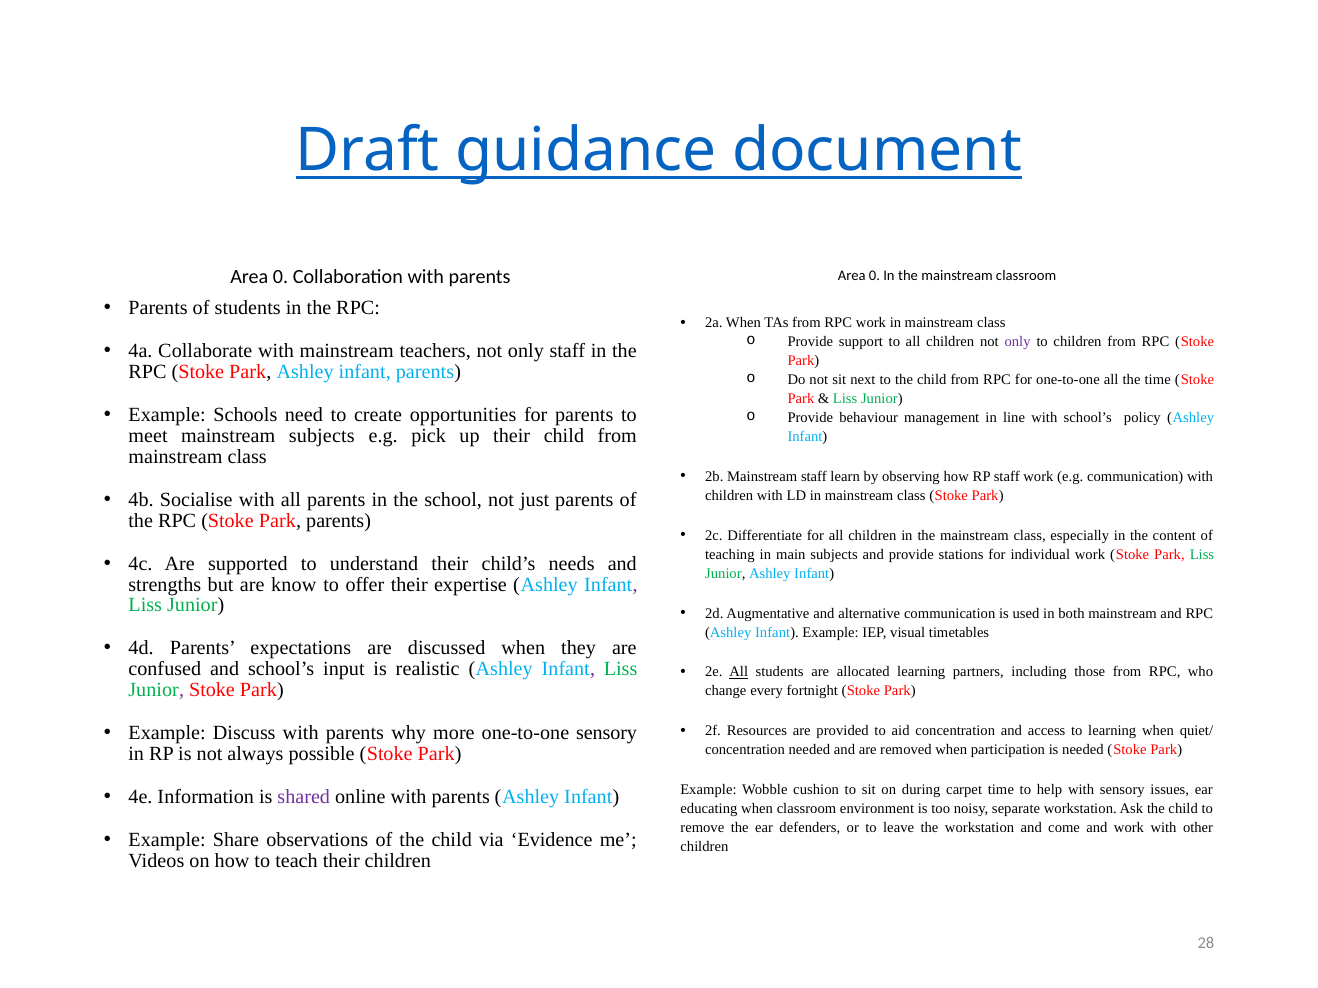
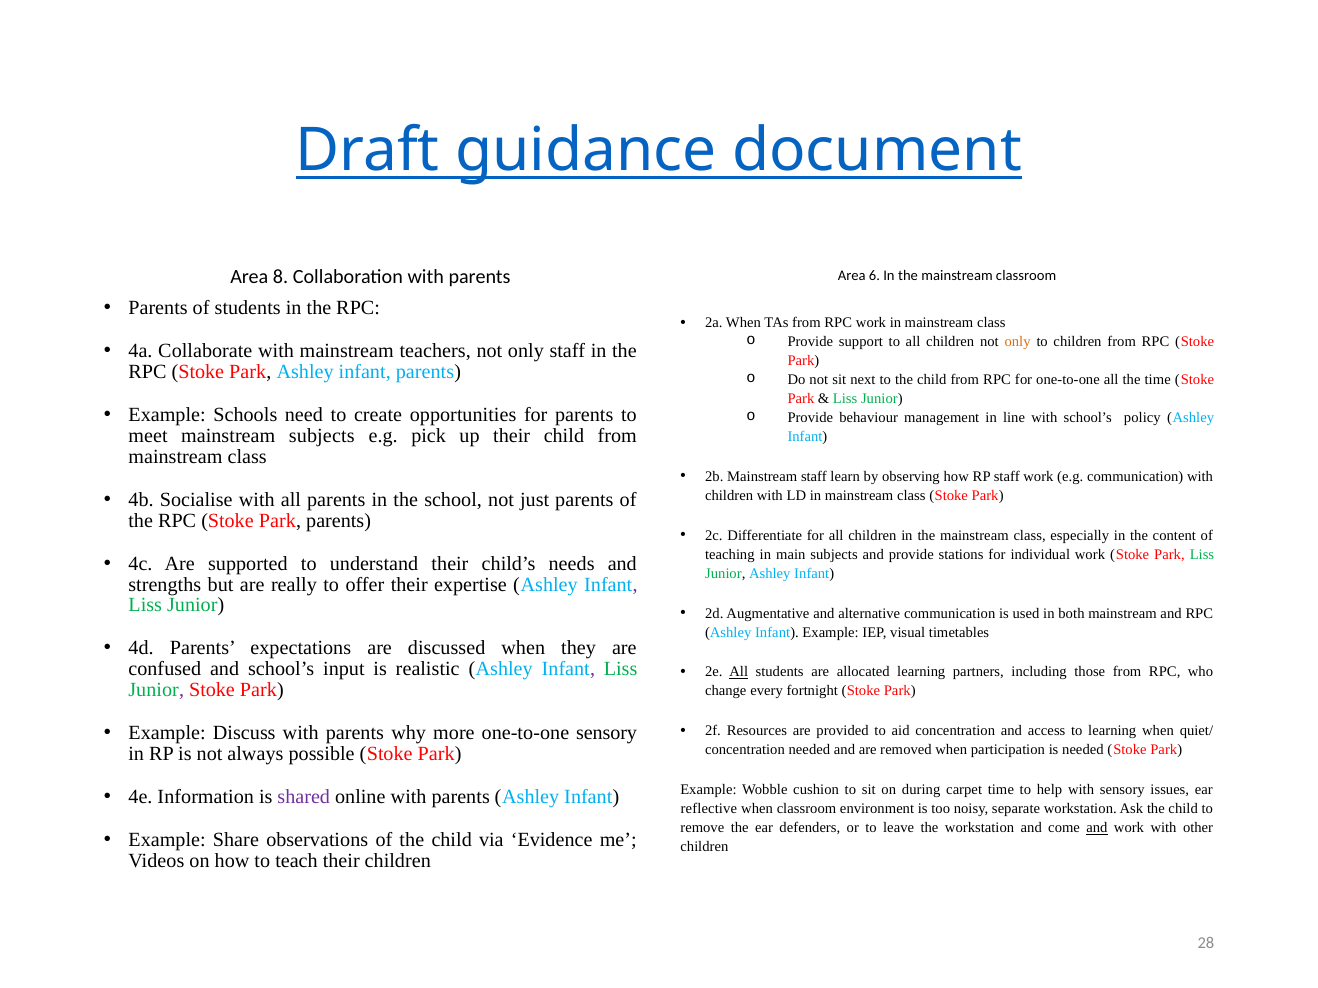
0 at (281, 277): 0 -> 8
0 at (874, 276): 0 -> 6
only at (1018, 342) colour: purple -> orange
know: know -> really
educating: educating -> reflective
and at (1097, 828) underline: none -> present
